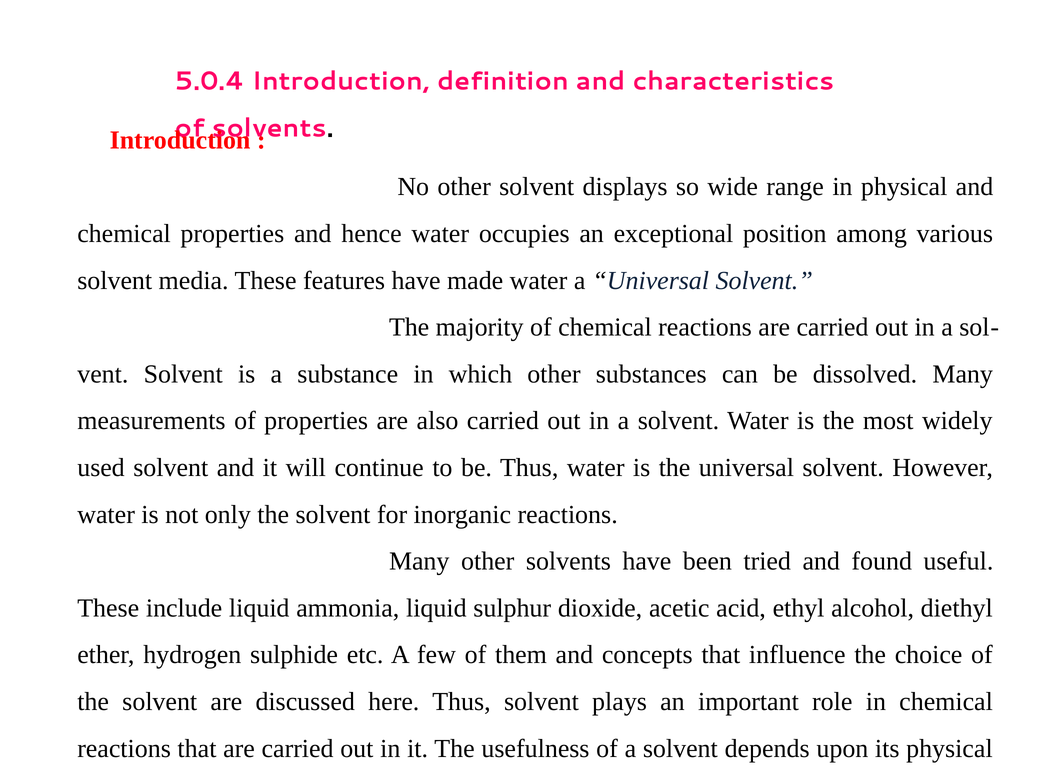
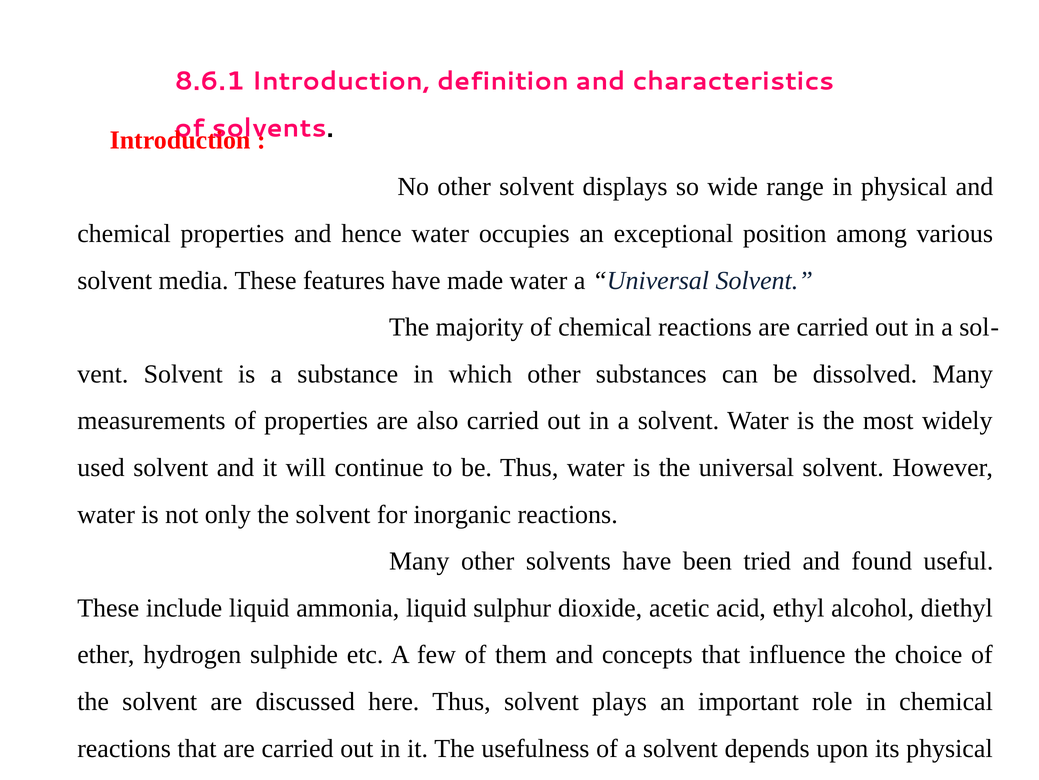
5.0.4: 5.0.4 -> 8.6.1
